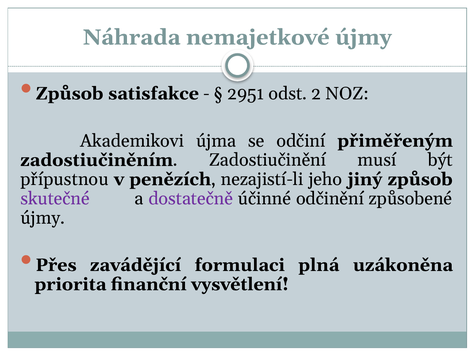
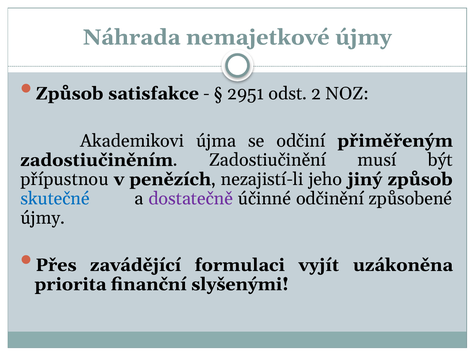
skutečné colour: purple -> blue
plná: plná -> vyjít
vysvětlení: vysvětlení -> slyšenými
